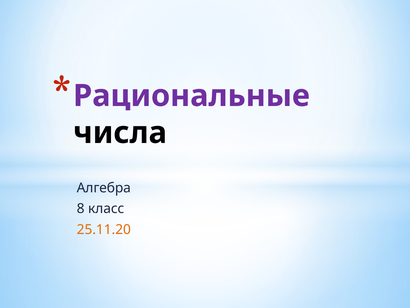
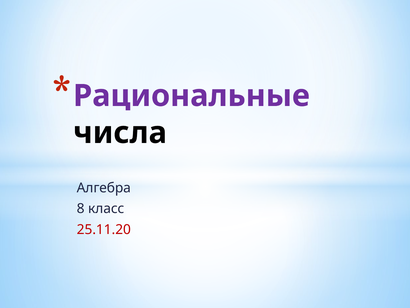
25.11.20 colour: orange -> red
